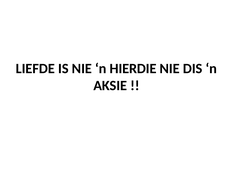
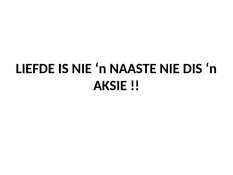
HIERDIE: HIERDIE -> NAASTE
